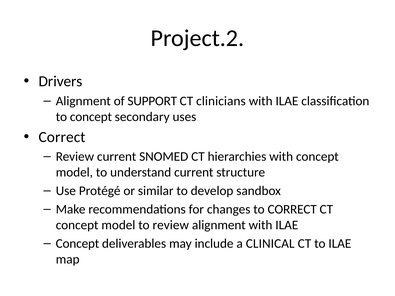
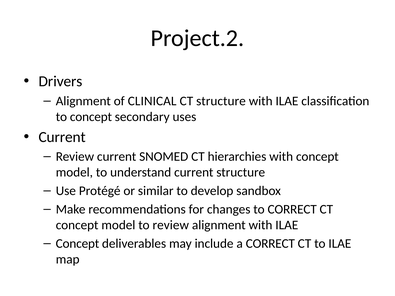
SUPPORT: SUPPORT -> CLINICAL
CT clinicians: clinicians -> structure
Correct at (62, 137): Correct -> Current
a CLINICAL: CLINICAL -> CORRECT
